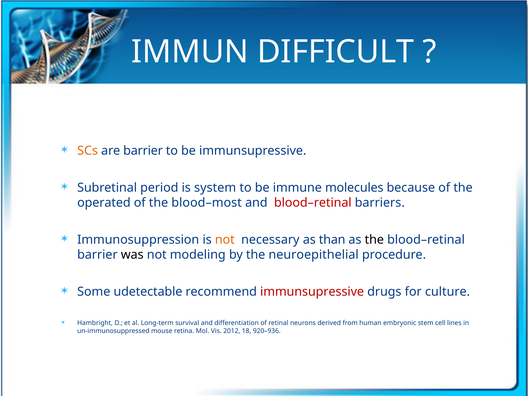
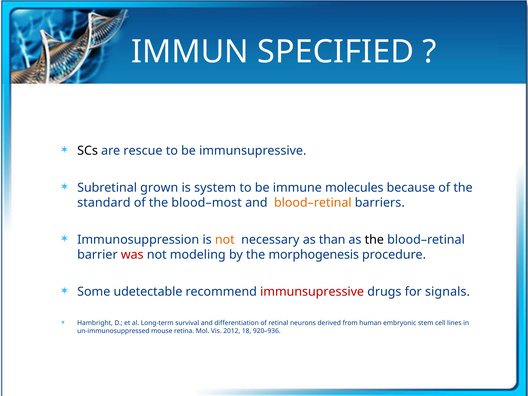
DIFFICULT: DIFFICULT -> SPECIFIED
SCs colour: orange -> black
are barrier: barrier -> rescue
period: period -> grown
operated: operated -> standard
blood–retinal at (313, 203) colour: red -> orange
was colour: black -> red
neuroepithelial: neuroepithelial -> morphogenesis
culture: culture -> signals
